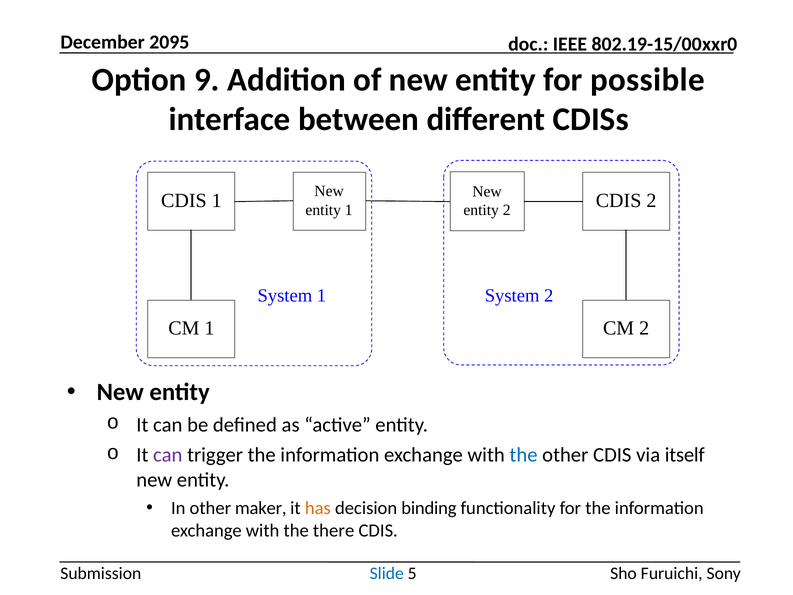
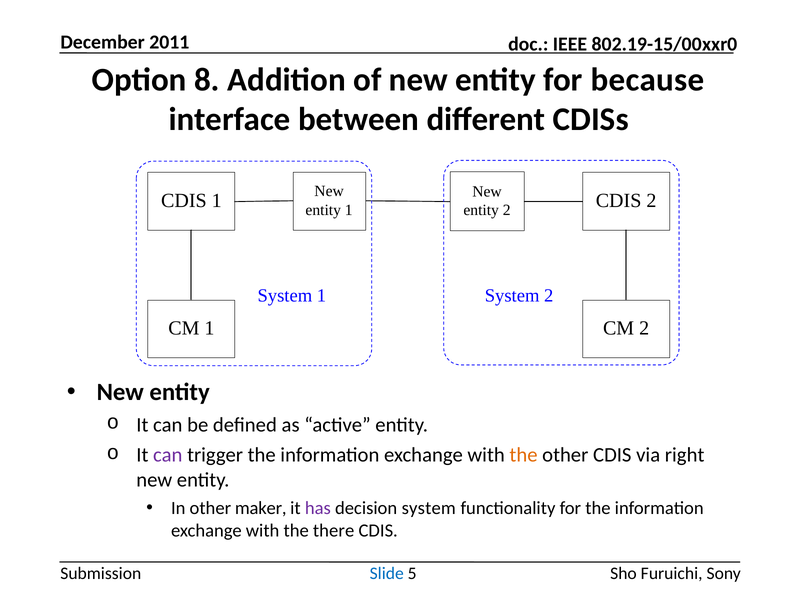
2095: 2095 -> 2011
9: 9 -> 8
possible: possible -> because
the at (523, 455) colour: blue -> orange
itself: itself -> right
has colour: orange -> purple
decision binding: binding -> system
